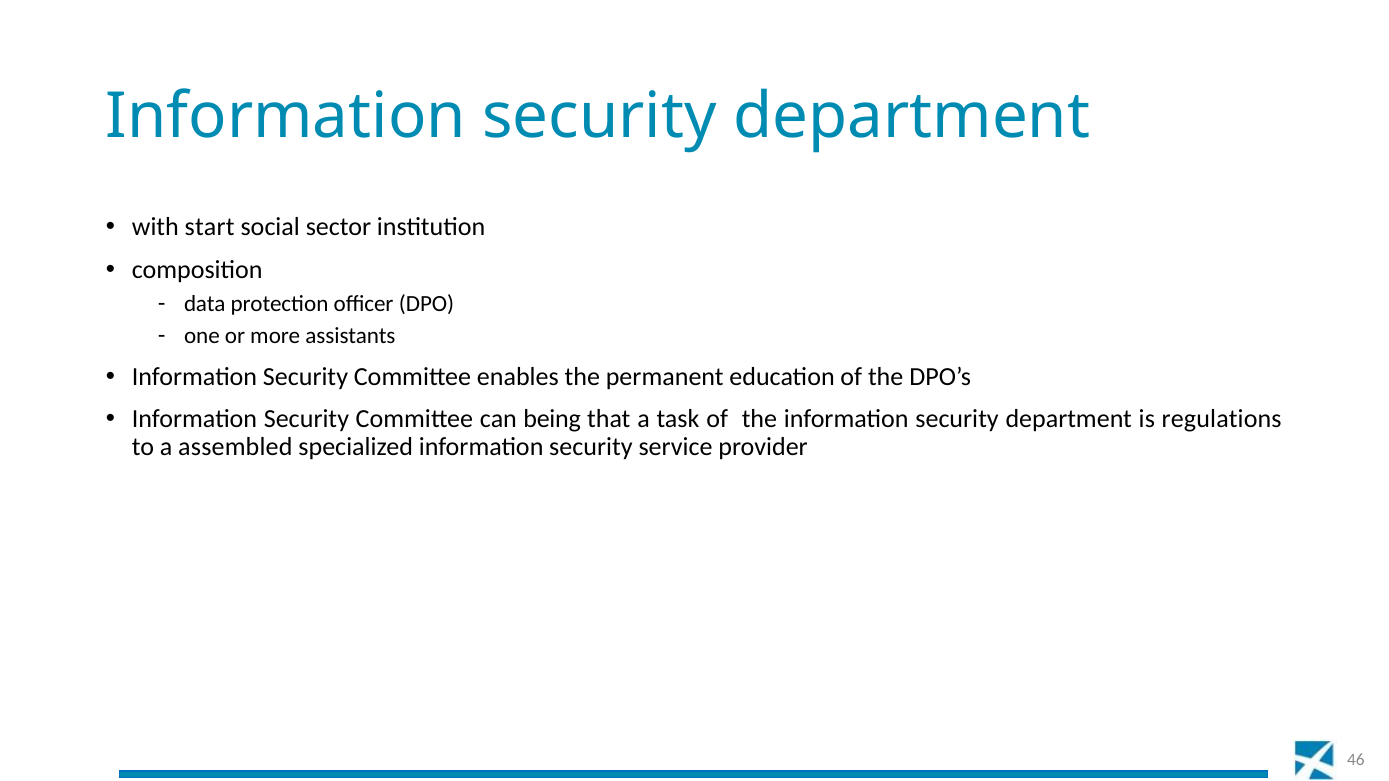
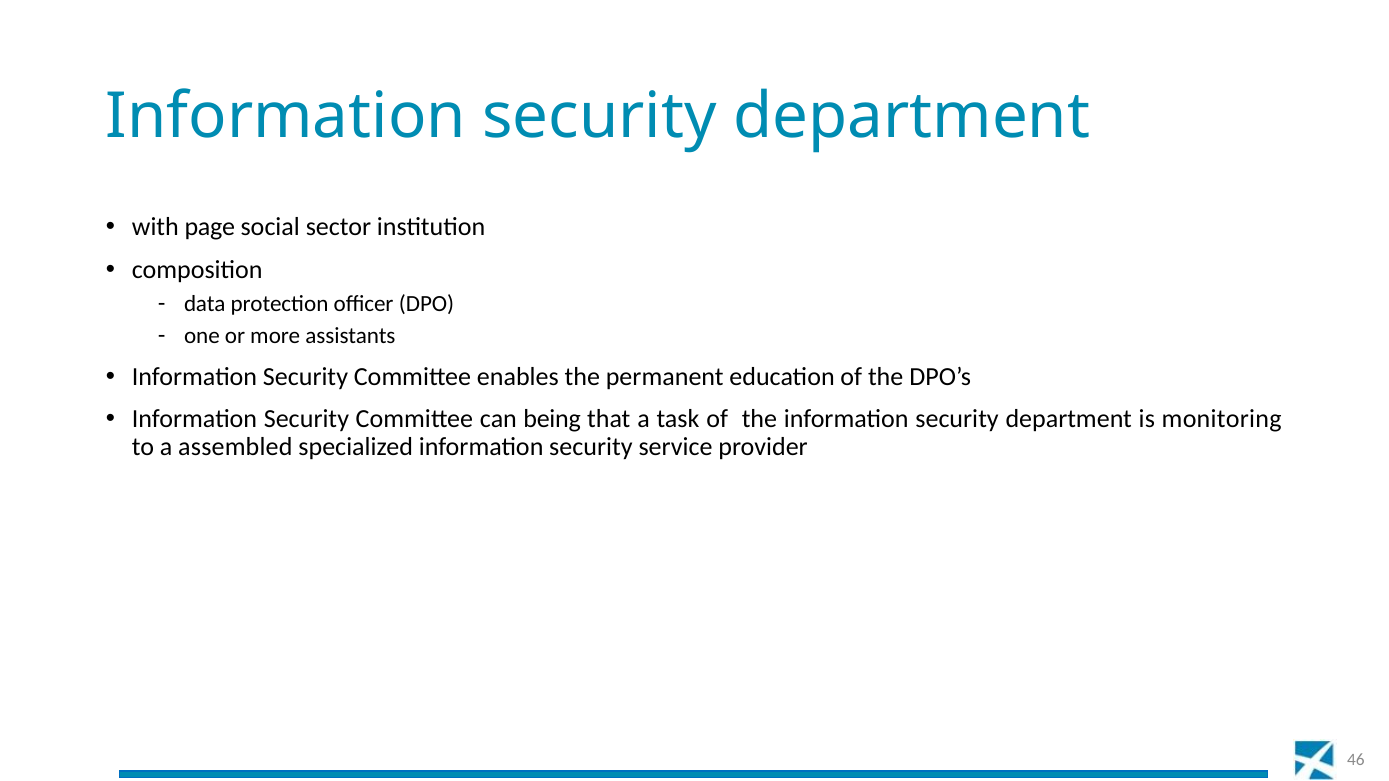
start: start -> page
regulations: regulations -> monitoring
